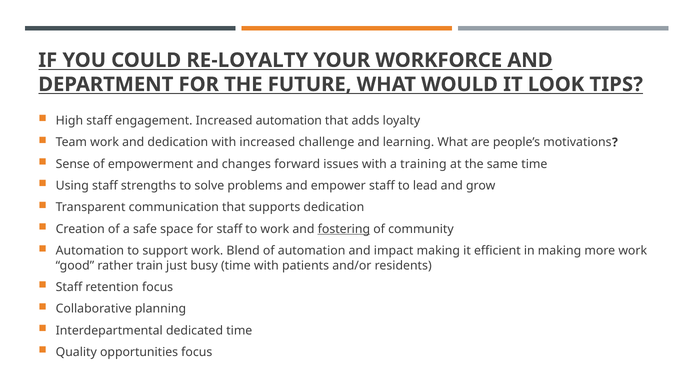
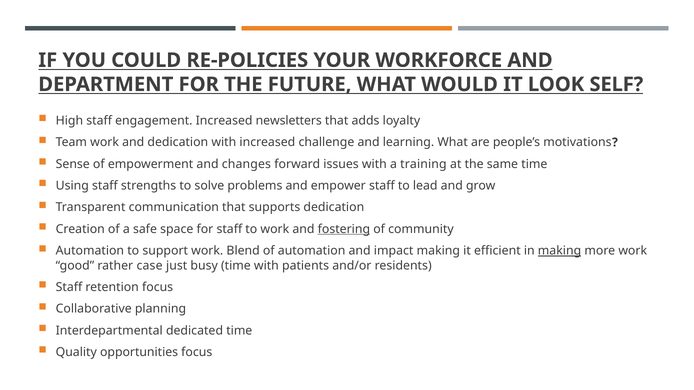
RE-LOYALTY: RE-LOYALTY -> RE-POLICIES
TIPS: TIPS -> SELF
Increased automation: automation -> newsletters
making at (560, 251) underline: none -> present
train: train -> case
